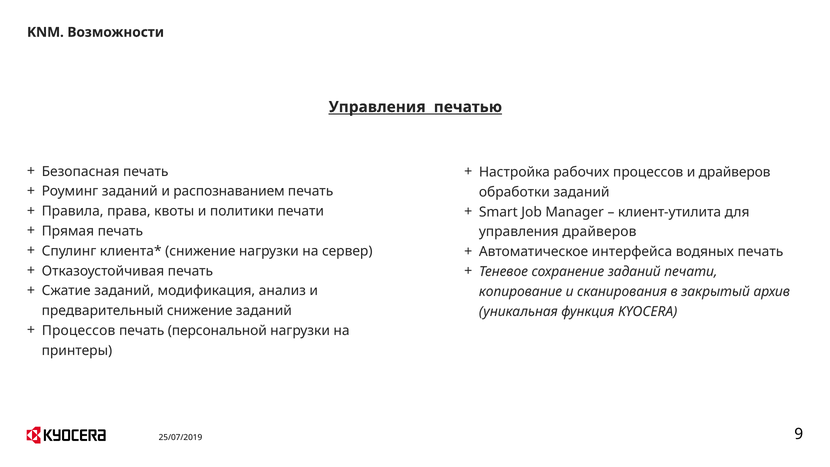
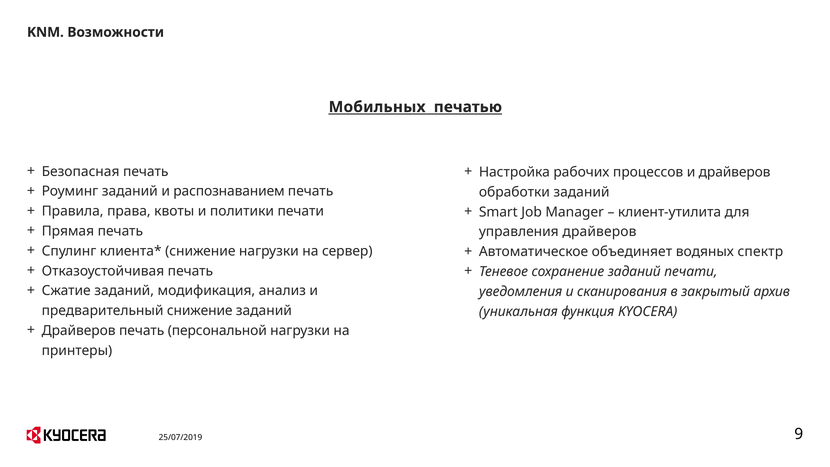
Управления at (377, 107): Управления -> Мобильных
интерфейса: интерфейса -> объединяет
водяных печать: печать -> спектр
копирование: копирование -> уведомления
Процессов at (79, 331): Процессов -> Драйверов
